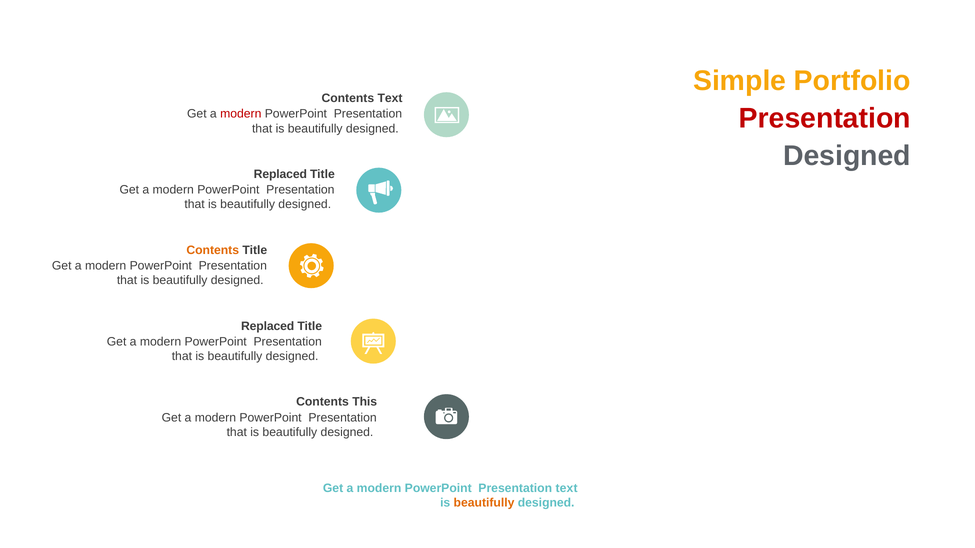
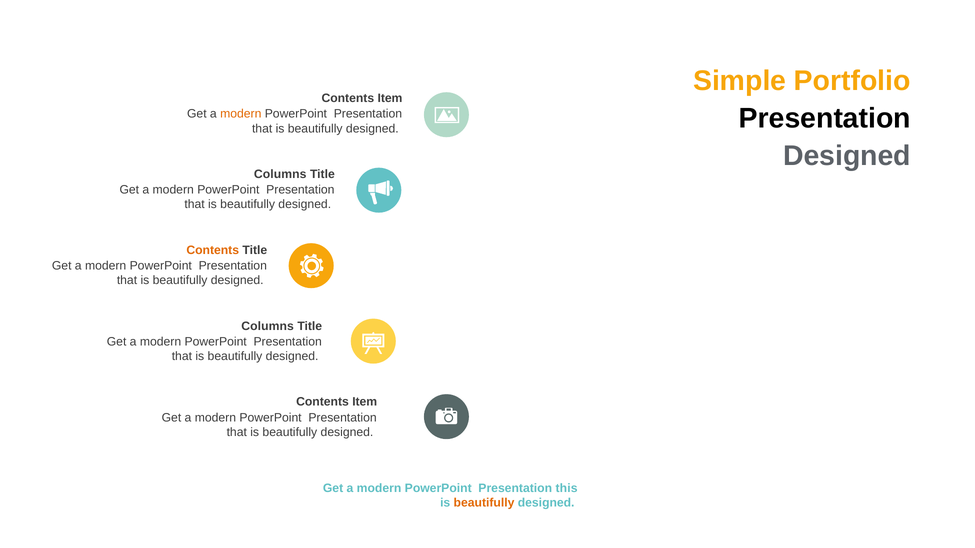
Text at (390, 98): Text -> Item
Presentation at (825, 119) colour: red -> black
modern at (241, 114) colour: red -> orange
Replaced at (280, 174): Replaced -> Columns
Replaced at (268, 326): Replaced -> Columns
This at (365, 402): This -> Item
Presentation text: text -> this
